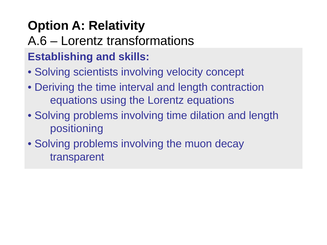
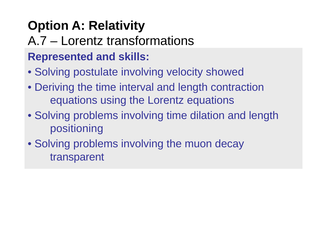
A.6: A.6 -> A.7
Establishing: Establishing -> Represented
scientists: scientists -> postulate
concept: concept -> showed
